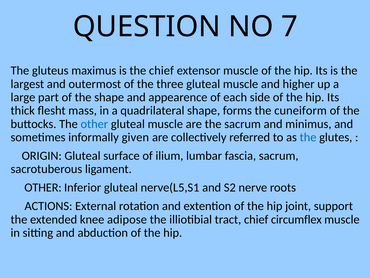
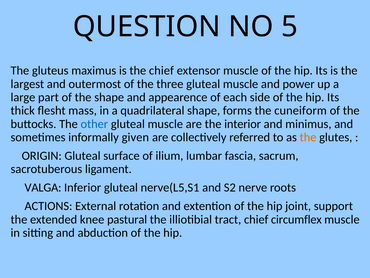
7: 7 -> 5
higher: higher -> power
the sacrum: sacrum -> interior
the at (308, 137) colour: blue -> orange
OTHER at (43, 187): OTHER -> VALGA
adipose: adipose -> pastural
